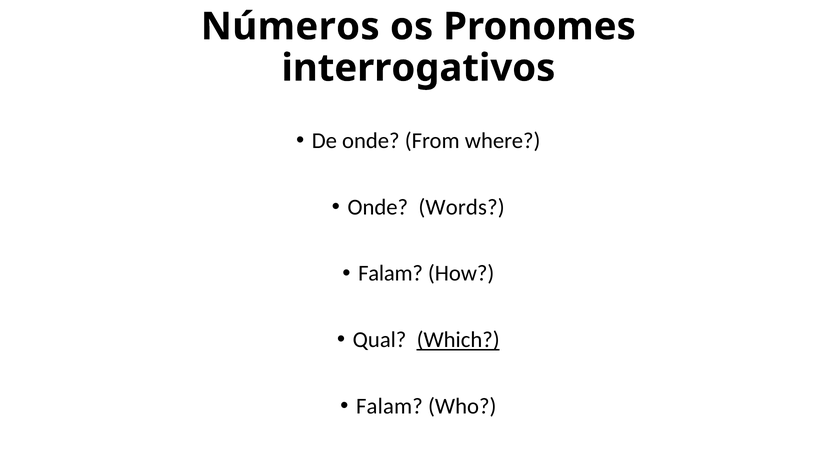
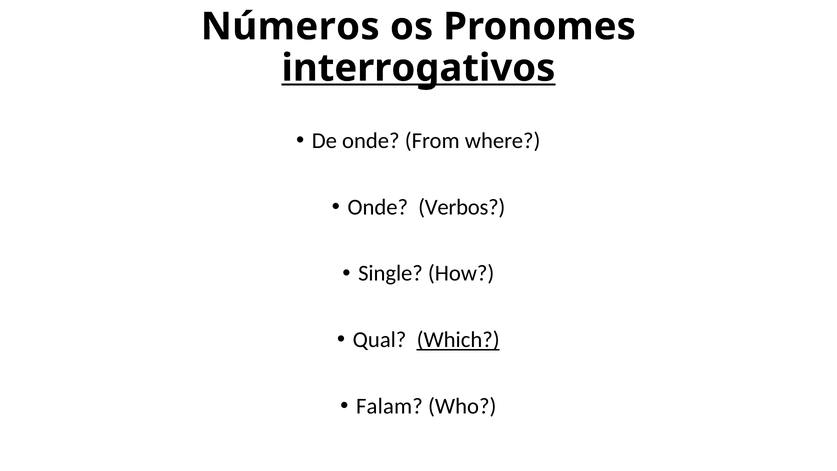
interrogativos underline: none -> present
Words: Words -> Verbos
Falam at (391, 273): Falam -> Single
